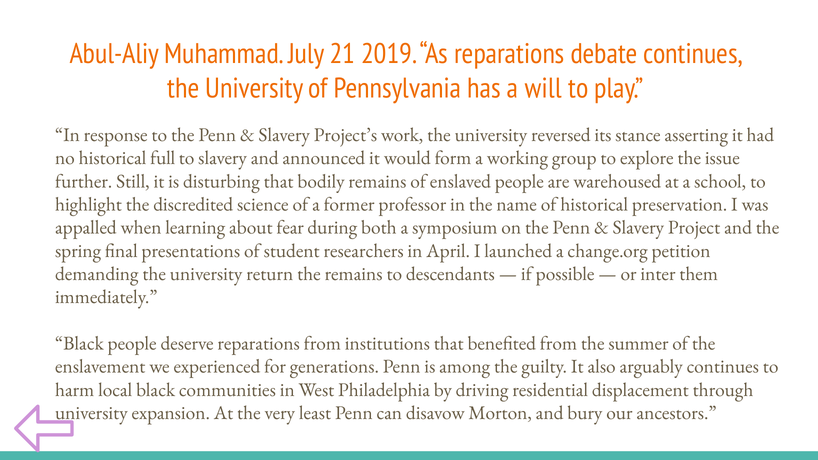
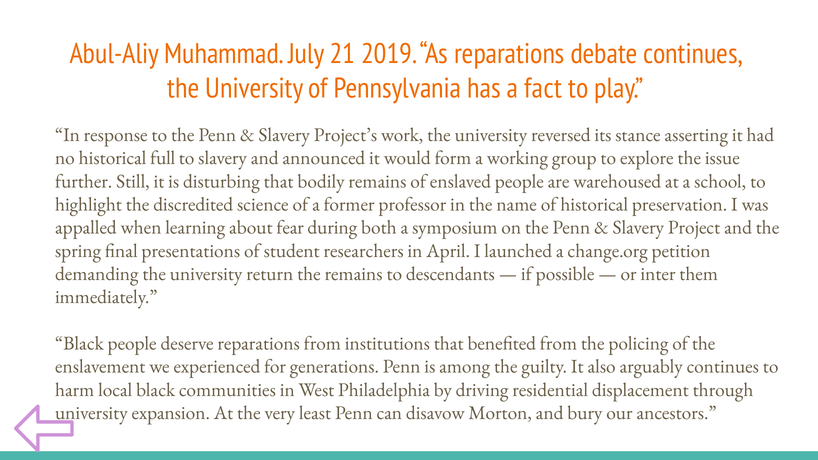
will: will -> fact
summer: summer -> policing
